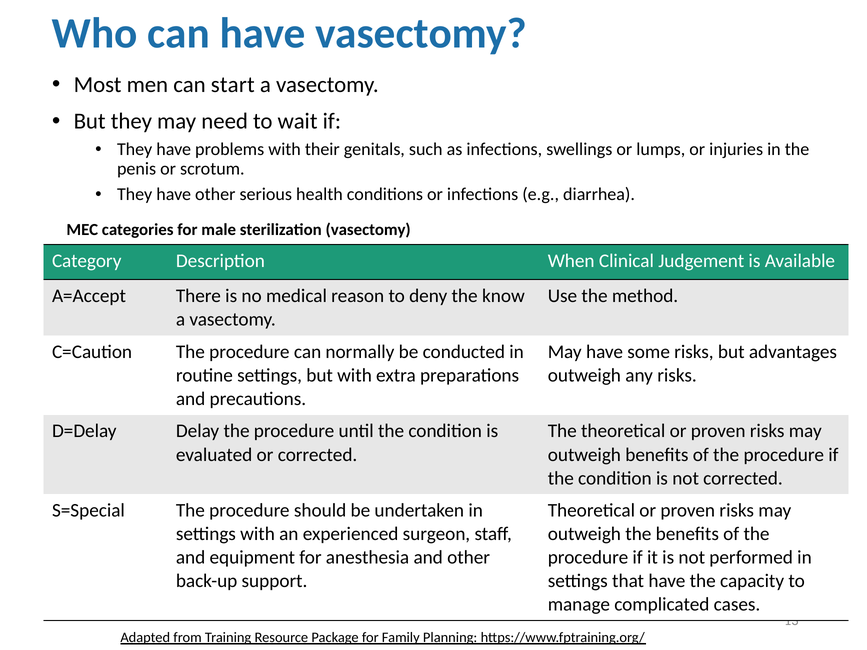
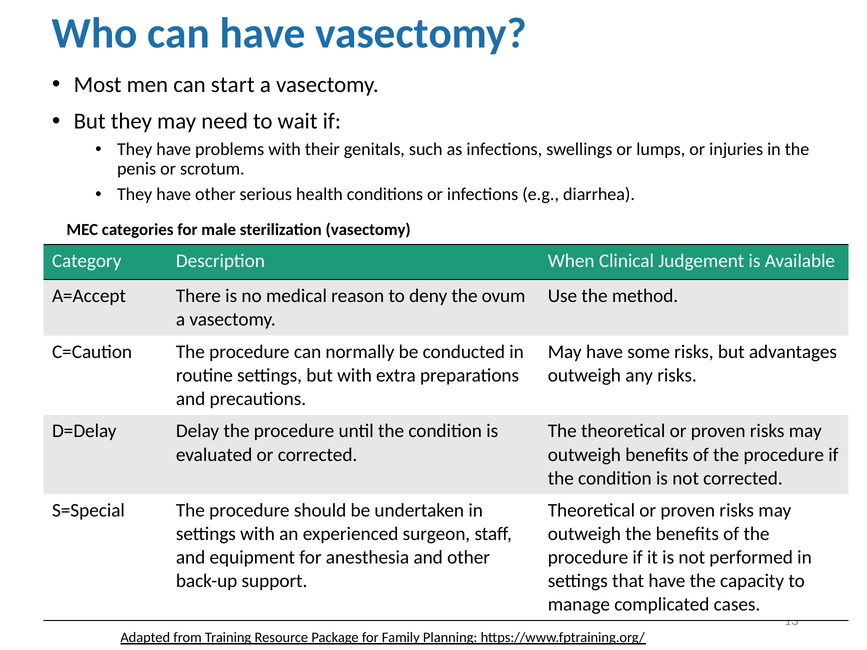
know: know -> ovum
